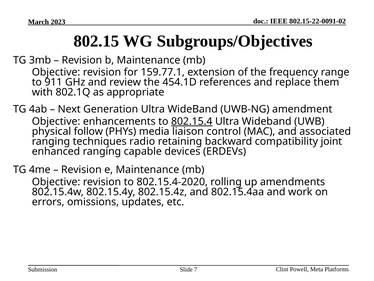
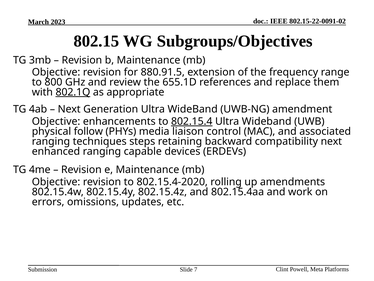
159.77.1: 159.77.1 -> 880.91.5
911: 911 -> 800
454.1D: 454.1D -> 655.1D
802.1Q underline: none -> present
radio: radio -> steps
compatibility joint: joint -> next
